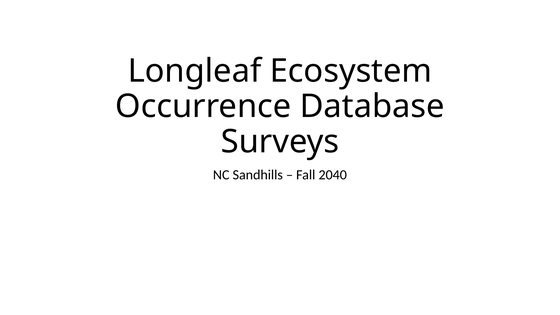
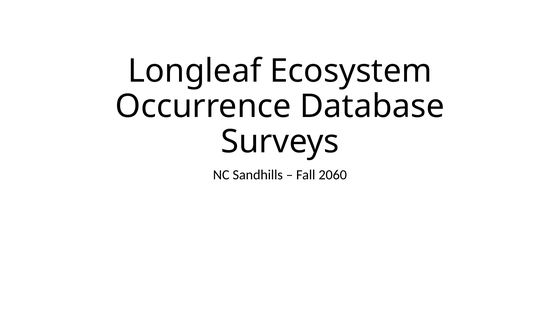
2040: 2040 -> 2060
